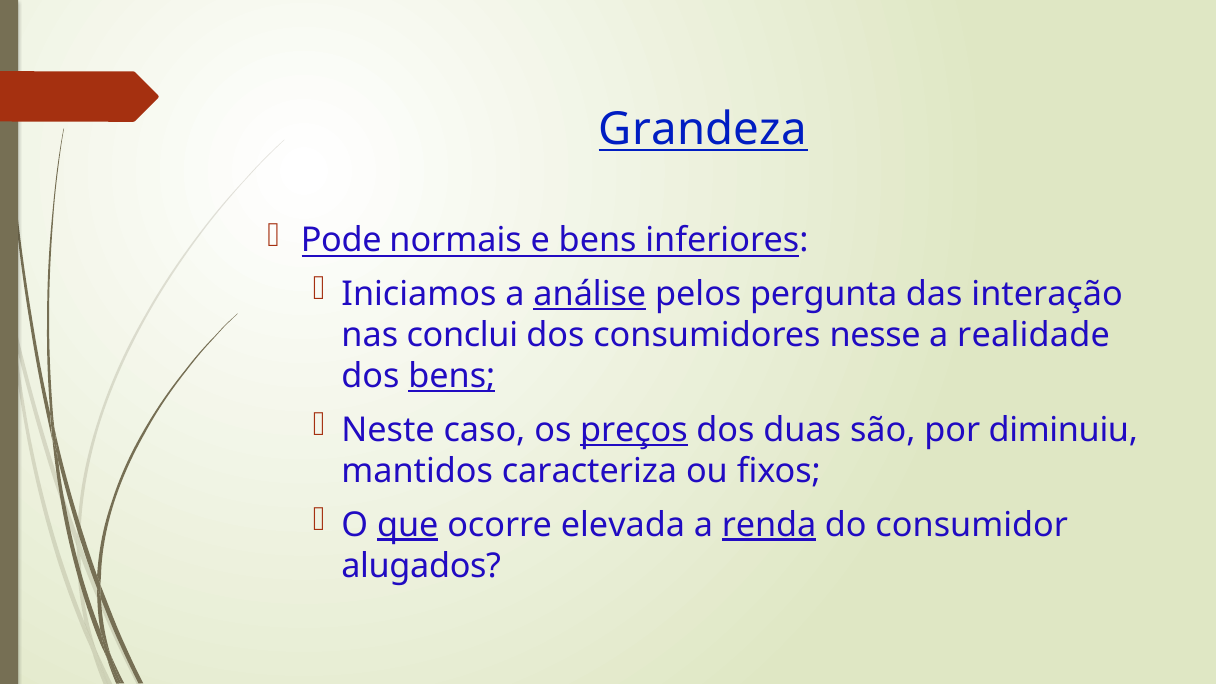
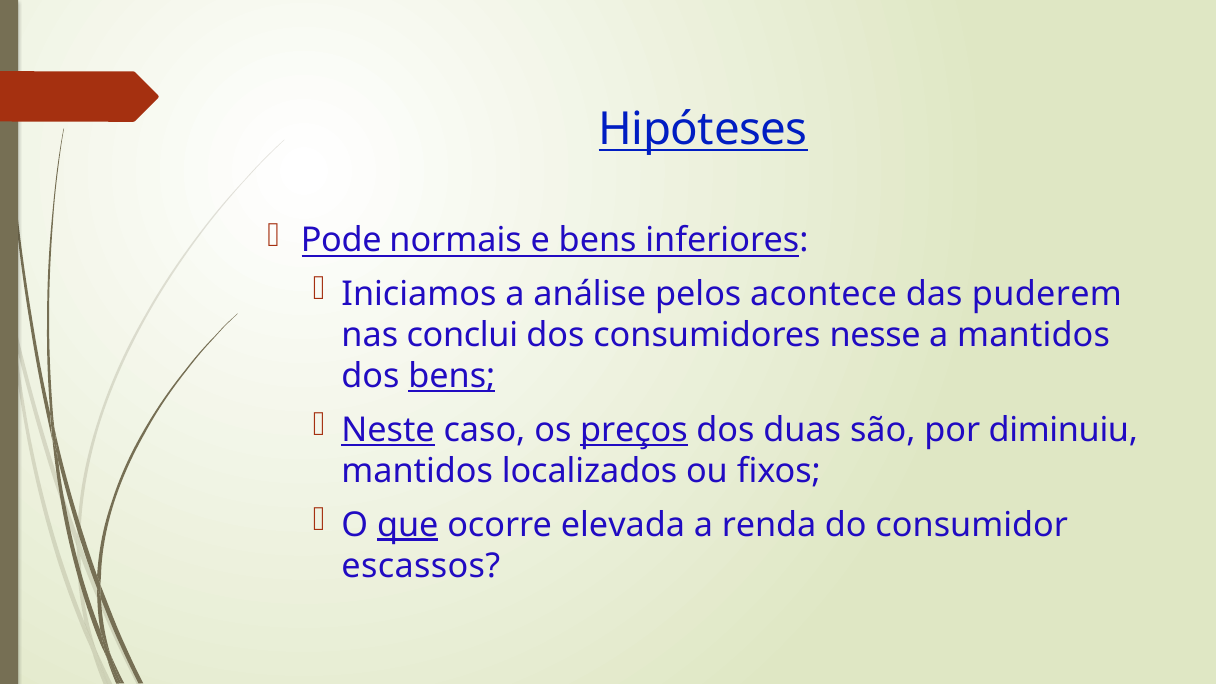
Grandeza: Grandeza -> Hipóteses
análise underline: present -> none
pergunta: pergunta -> acontece
interação: interação -> puderem
a realidade: realidade -> mantidos
Neste underline: none -> present
caracteriza: caracteriza -> localizados
renda underline: present -> none
alugados: alugados -> escassos
